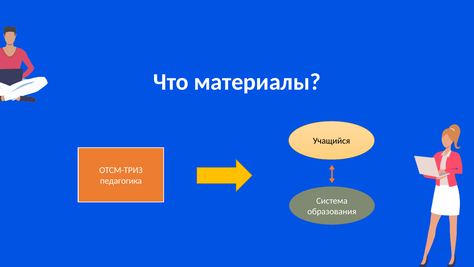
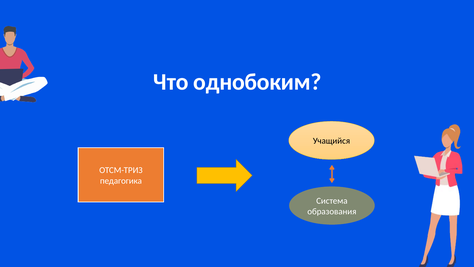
материалы: материалы -> однобоким
